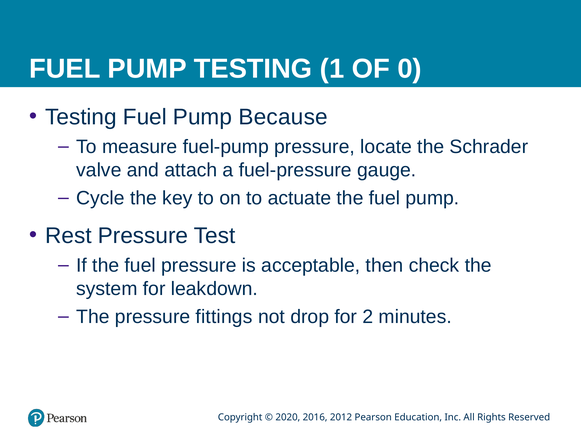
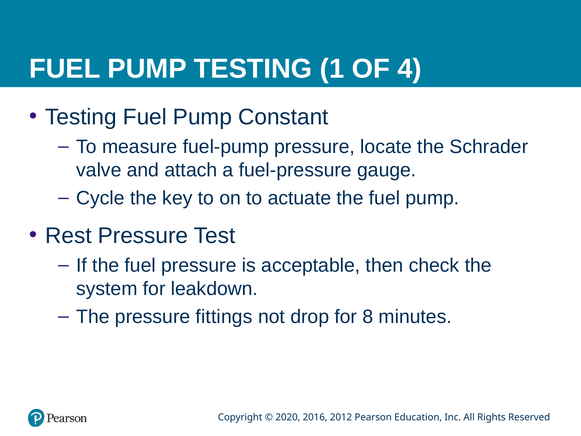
0: 0 -> 4
Because: Because -> Constant
2: 2 -> 8
